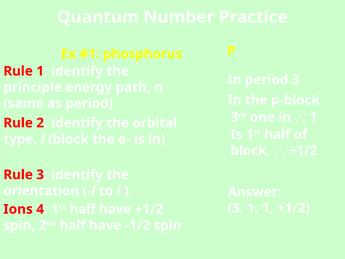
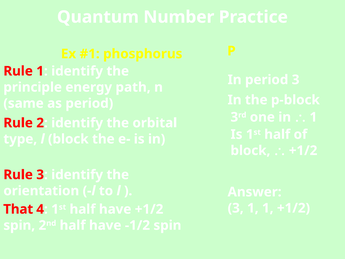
Ions: Ions -> That
